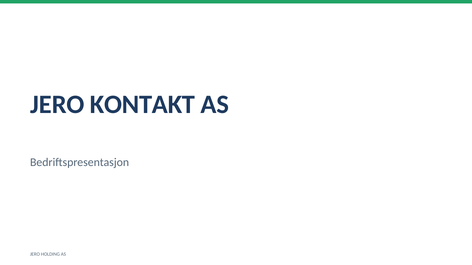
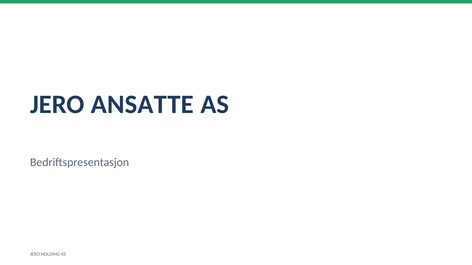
KONTAKT: KONTAKT -> ANSATTE
